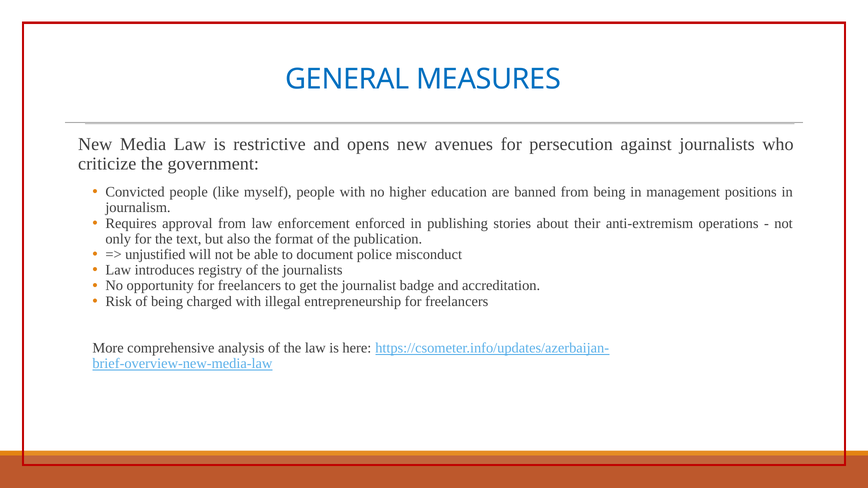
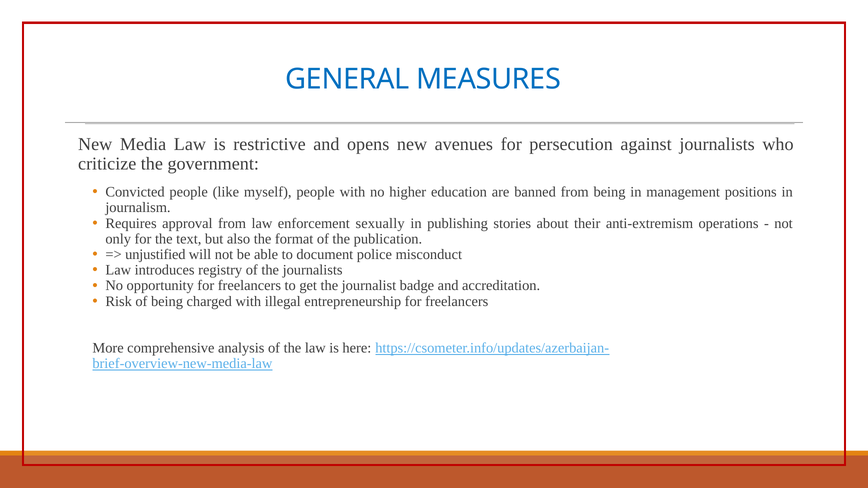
enforced: enforced -> sexually
